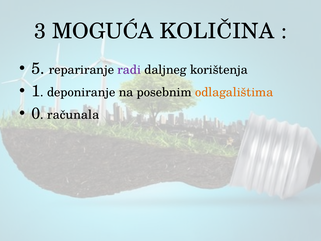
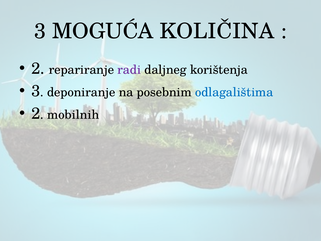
5 at (38, 69): 5 -> 2
1 at (36, 91): 1 -> 3
odlagalištima colour: orange -> blue
0 at (36, 113): 0 -> 2
računala: računala -> mobilnih
